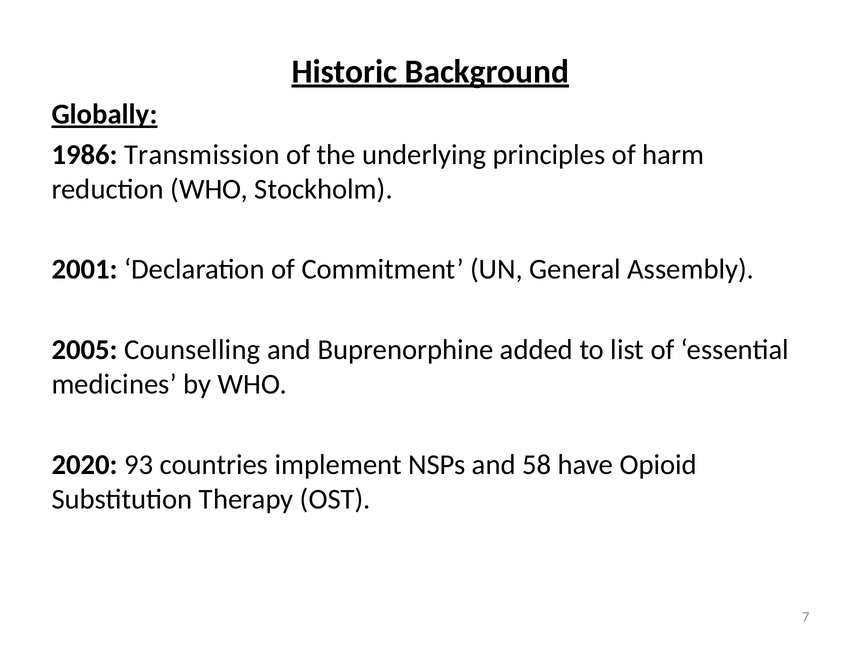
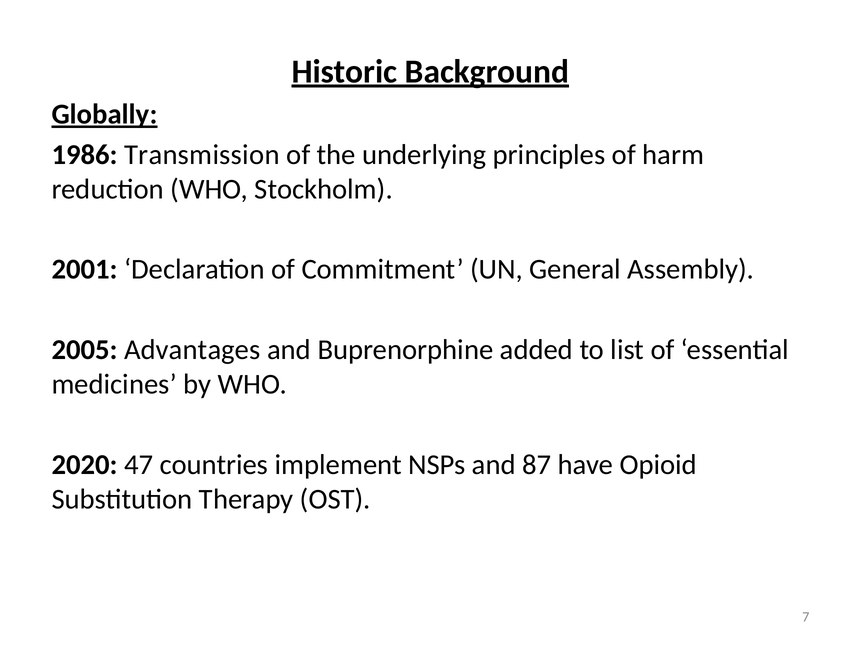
Counselling: Counselling -> Advantages
93: 93 -> 47
58: 58 -> 87
